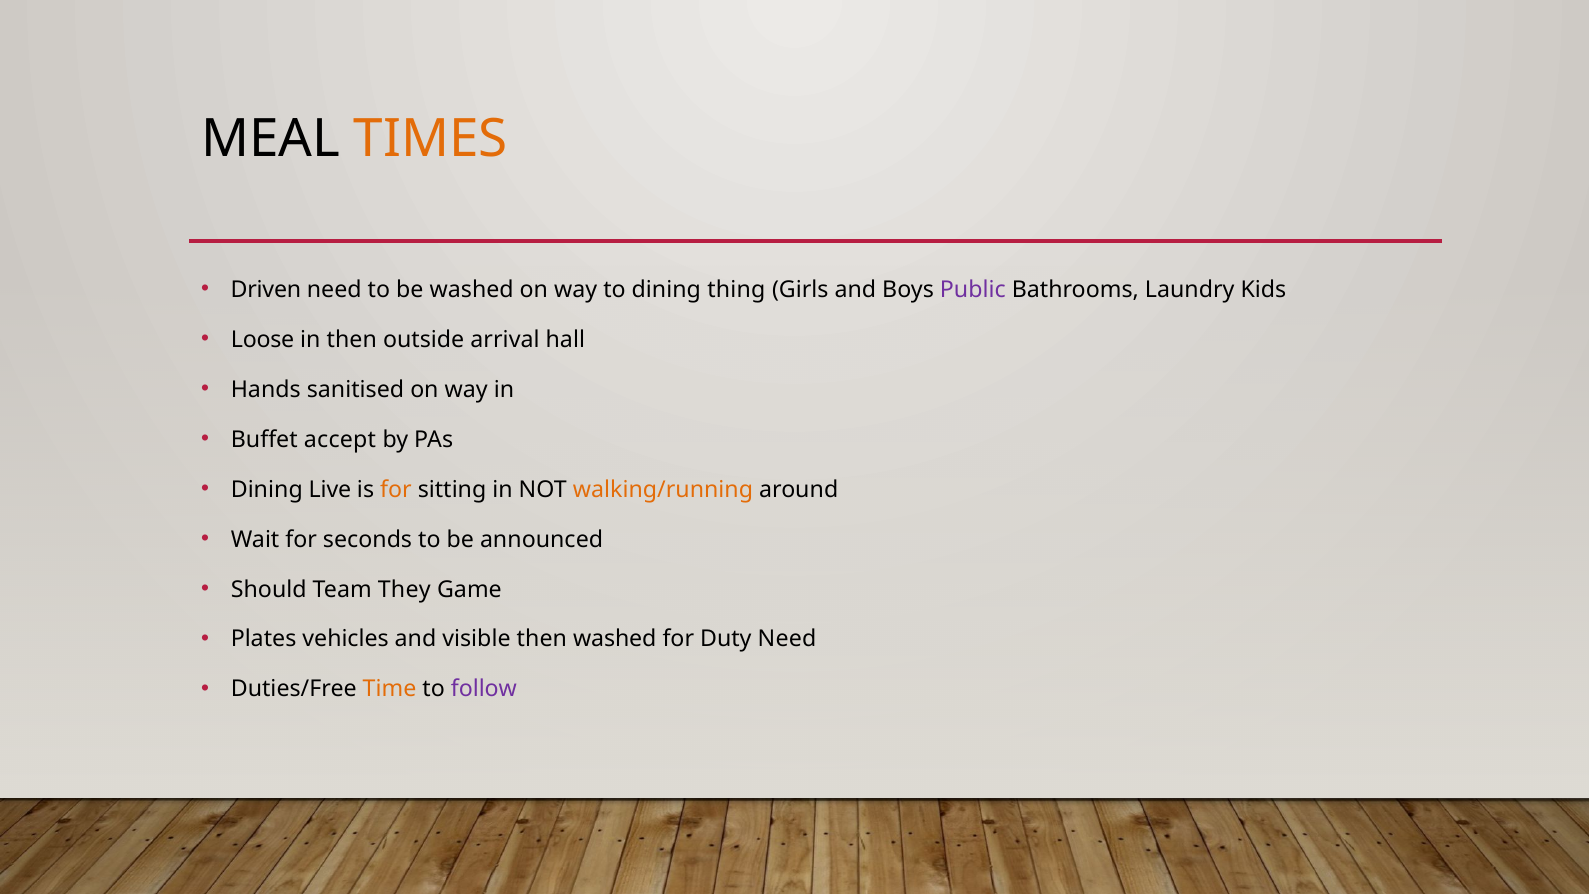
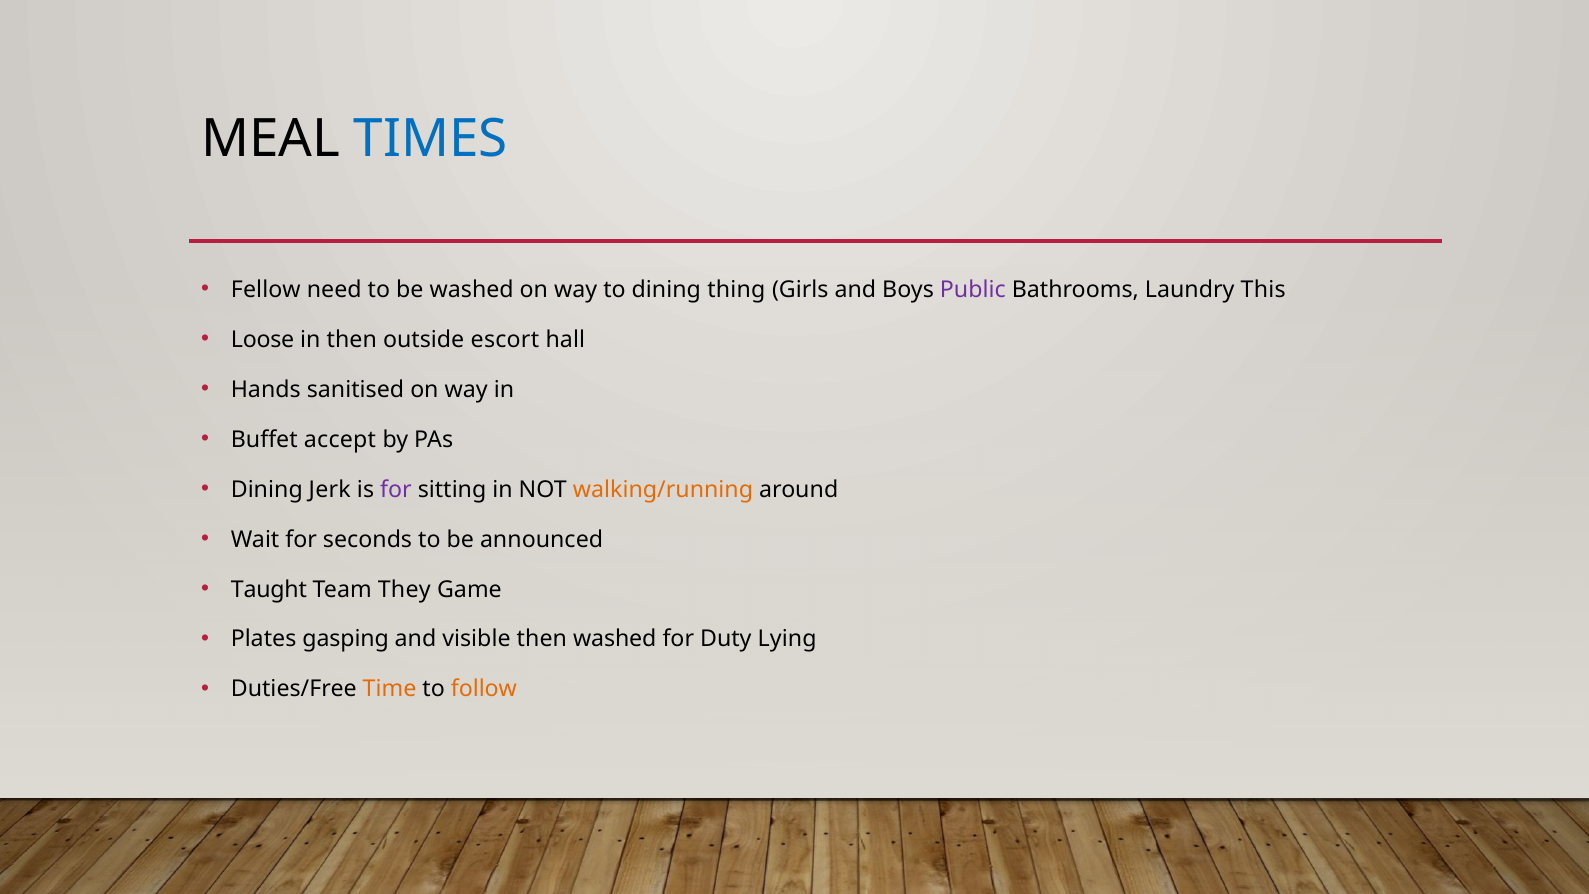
TIMES colour: orange -> blue
Driven: Driven -> Fellow
Kids: Kids -> This
arrival: arrival -> escort
Live: Live -> Jerk
for at (396, 489) colour: orange -> purple
Should: Should -> Taught
vehicles: vehicles -> gasping
Duty Need: Need -> Lying
follow colour: purple -> orange
